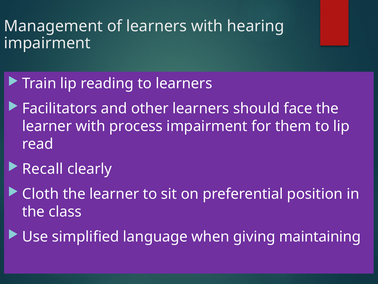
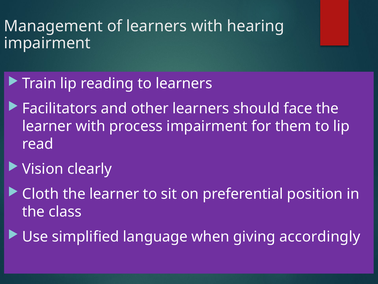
Recall: Recall -> Vision
maintaining: maintaining -> accordingly
